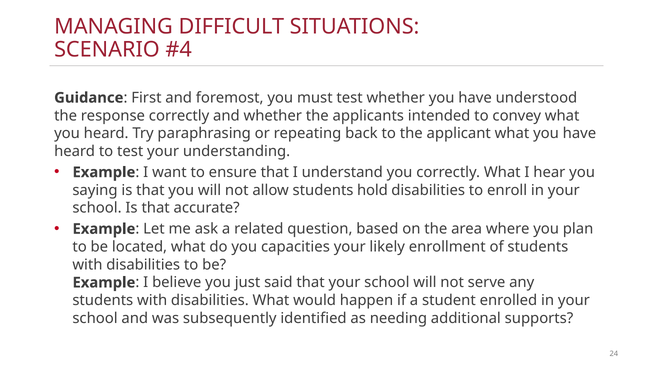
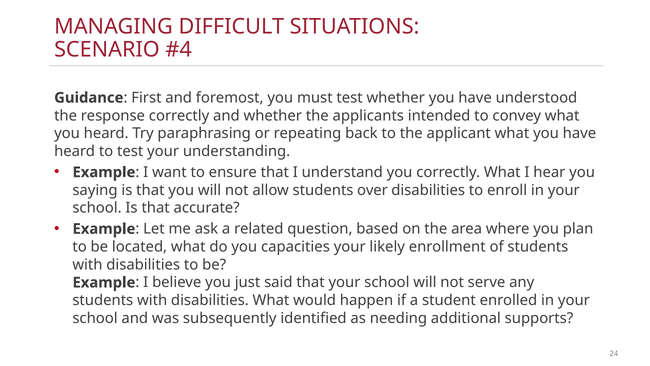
hold: hold -> over
